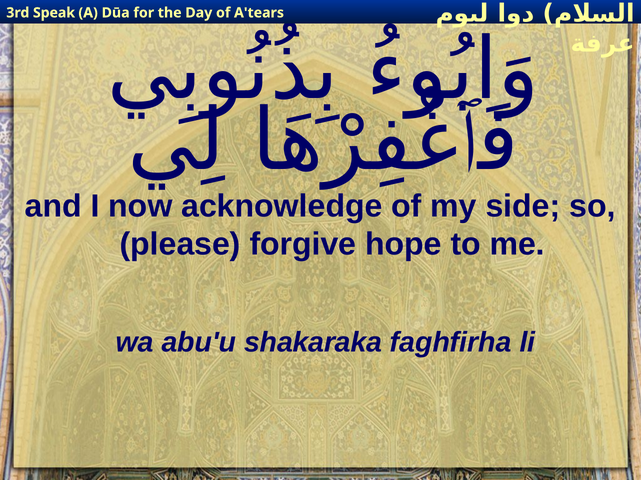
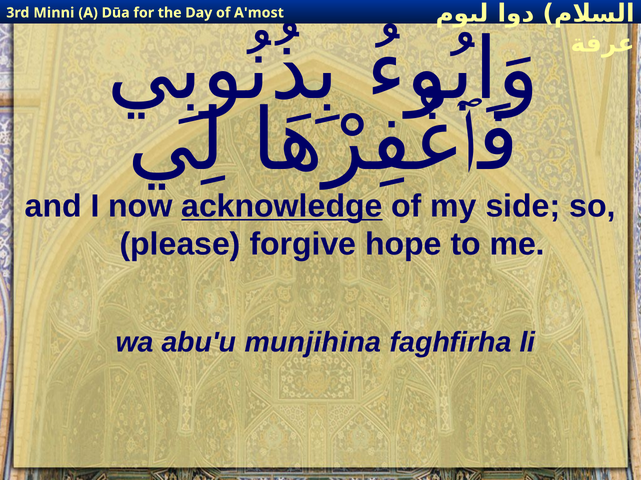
Speak: Speak -> Minni
A'tears: A'tears -> A'most
acknowledge underline: none -> present
shakaraka: shakaraka -> munjihina
